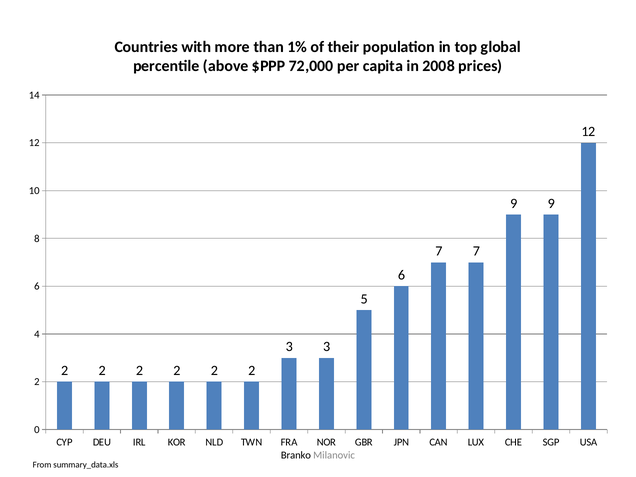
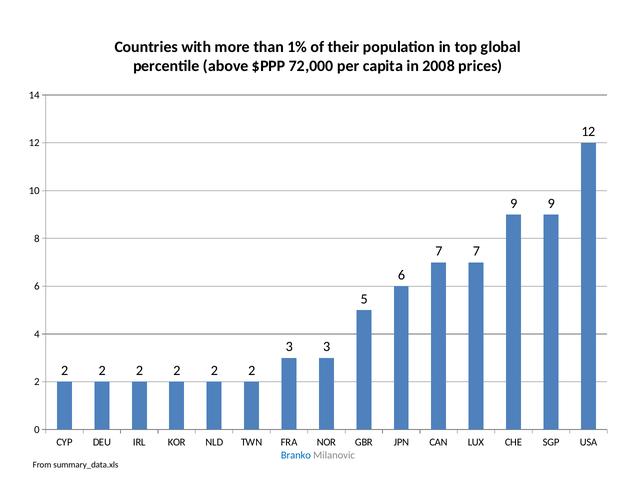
Branko colour: black -> blue
